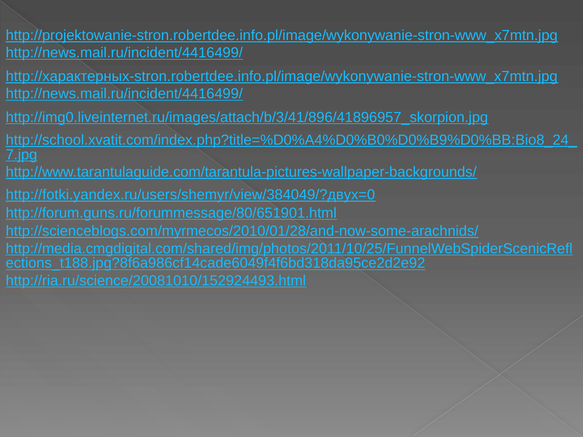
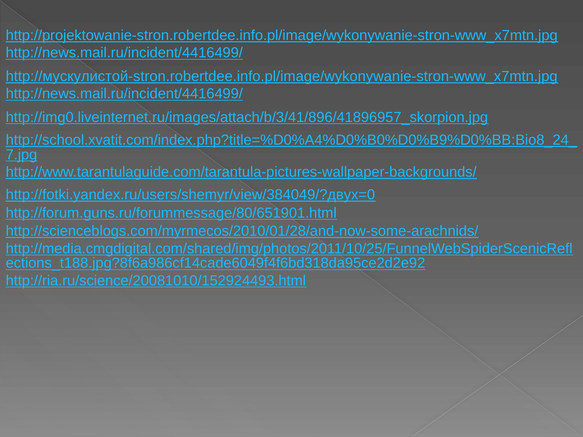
http://характерных-stron.robertdee.info.pl/image/wykonywanie-stron-www_x7mtn.jpg: http://характерных-stron.robertdee.info.pl/image/wykonywanie-stron-www_x7mtn.jpg -> http://мускулистой-stron.robertdee.info.pl/image/wykonywanie-stron-www_x7mtn.jpg
